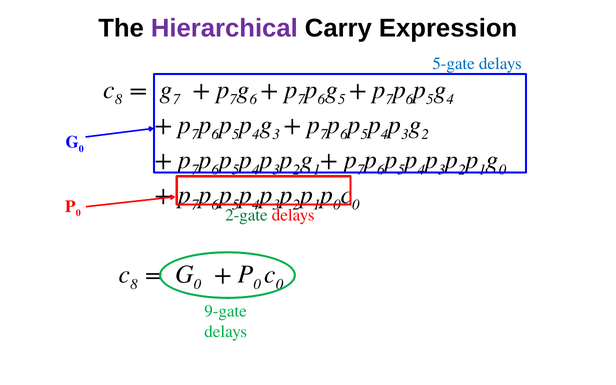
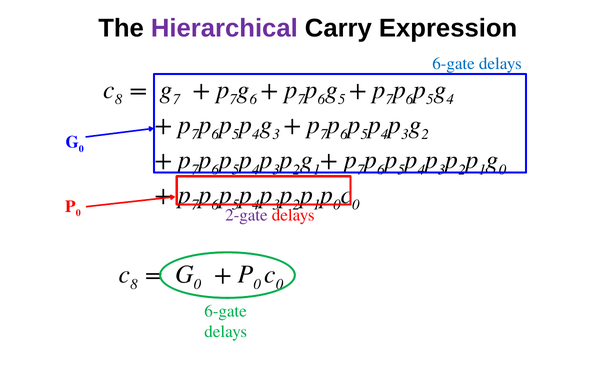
5-gate at (453, 64): 5-gate -> 6-gate
2-gate colour: green -> purple
9-gate at (226, 311): 9-gate -> 6-gate
